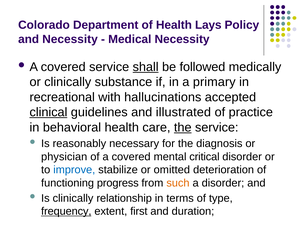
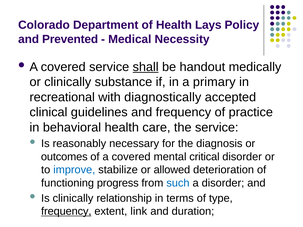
and Necessity: Necessity -> Prevented
followed: followed -> handout
hallucinations: hallucinations -> diagnostically
clinical underline: present -> none
and illustrated: illustrated -> frequency
the at (183, 128) underline: present -> none
physician: physician -> outcomes
omitted: omitted -> allowed
such colour: orange -> blue
first: first -> link
